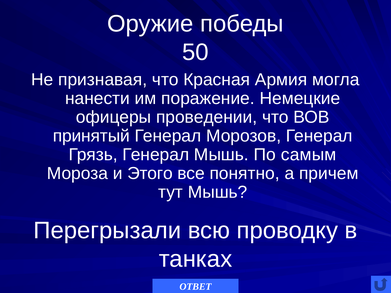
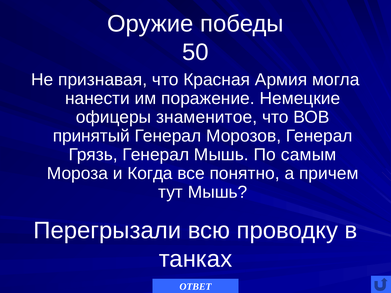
проведении: проведении -> знаменитое
Этого: Этого -> Когда
